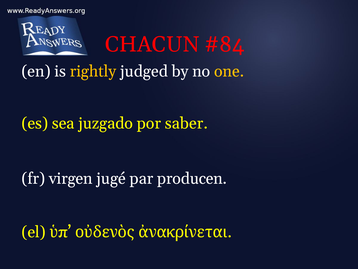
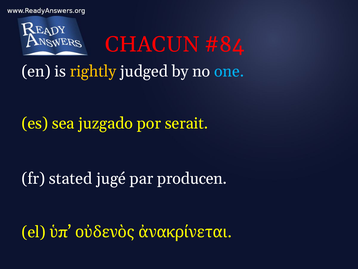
one colour: yellow -> light blue
saber: saber -> serait
virgen: virgen -> stated
